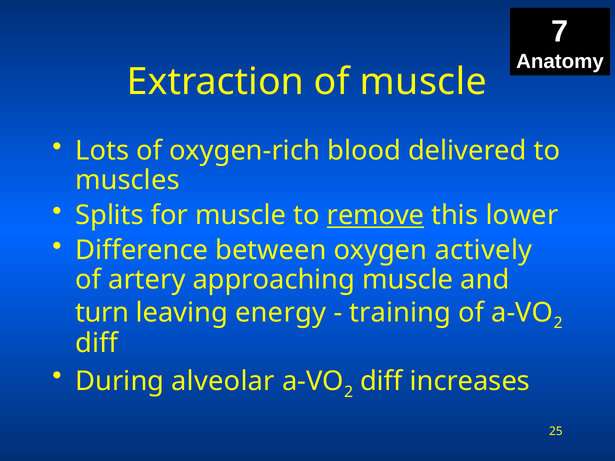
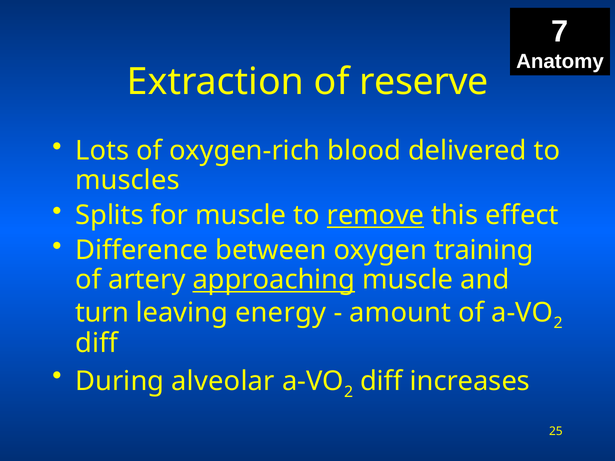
of muscle: muscle -> reserve
lower: lower -> effect
actively: actively -> training
approaching underline: none -> present
training: training -> amount
